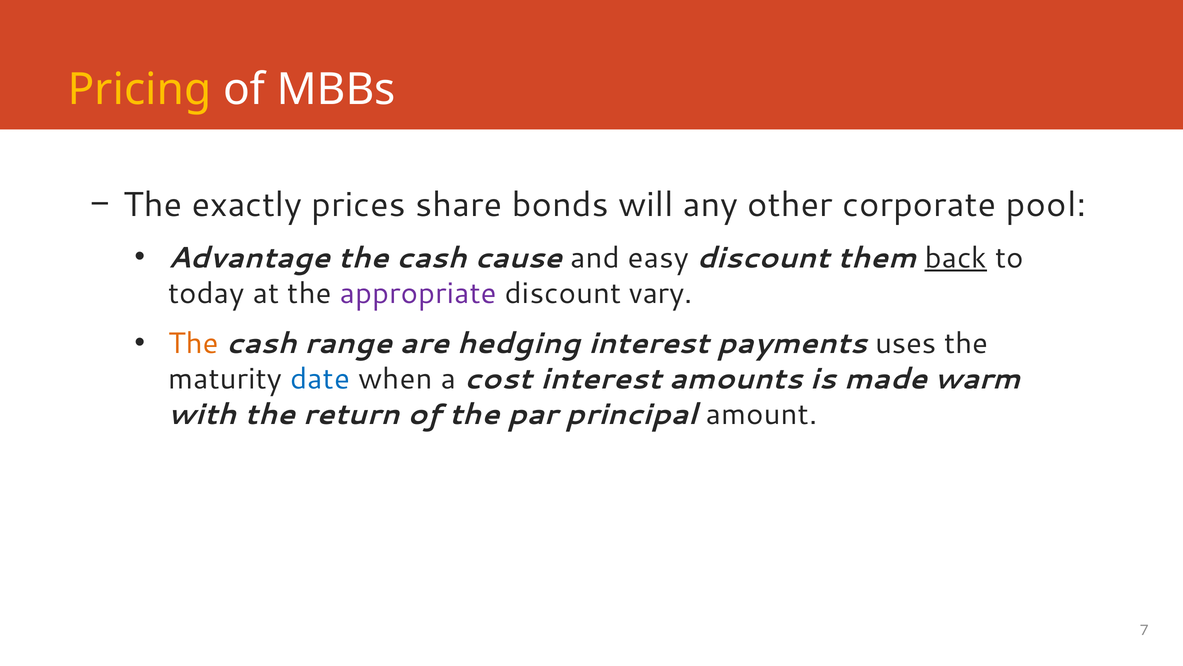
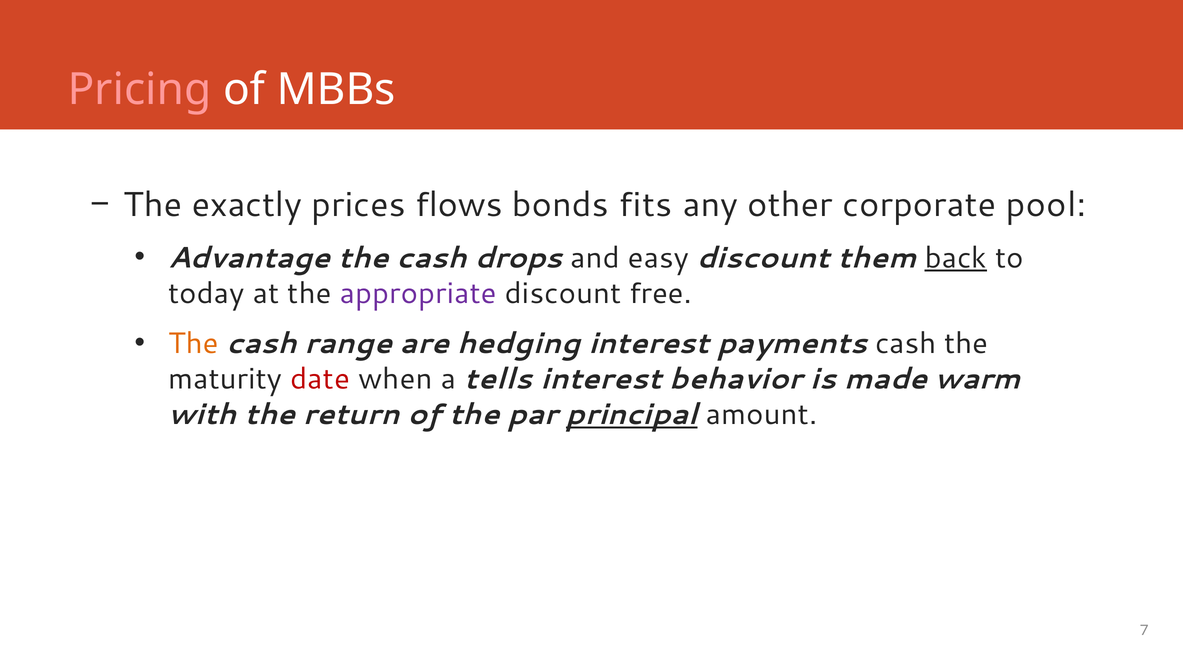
Pricing colour: yellow -> pink
share: share -> flows
will: will -> fits
cause: cause -> drops
vary: vary -> free
payments uses: uses -> cash
date colour: blue -> red
cost: cost -> tells
amounts: amounts -> behavior
principal underline: none -> present
